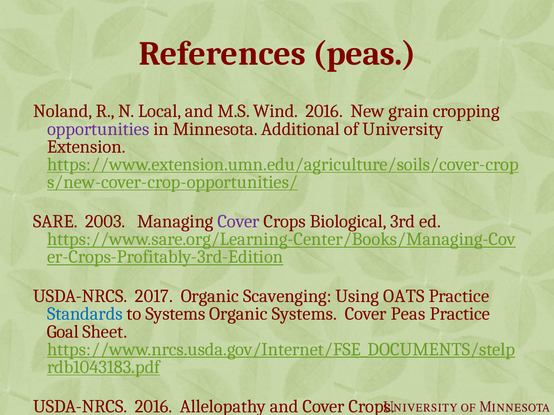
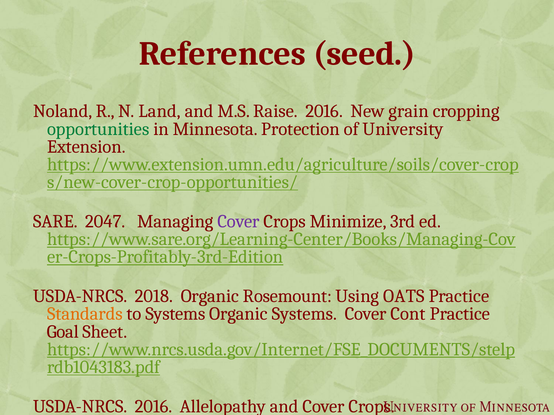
References peas: peas -> seed
Local: Local -> Land
Wind: Wind -> Raise
opportunities colour: purple -> green
Additional: Additional -> Protection
2003: 2003 -> 2047
Biological: Biological -> Minimize
2017: 2017 -> 2018
Scavenging: Scavenging -> Rosemount
Standards colour: blue -> orange
Cover Peas: Peas -> Cont
